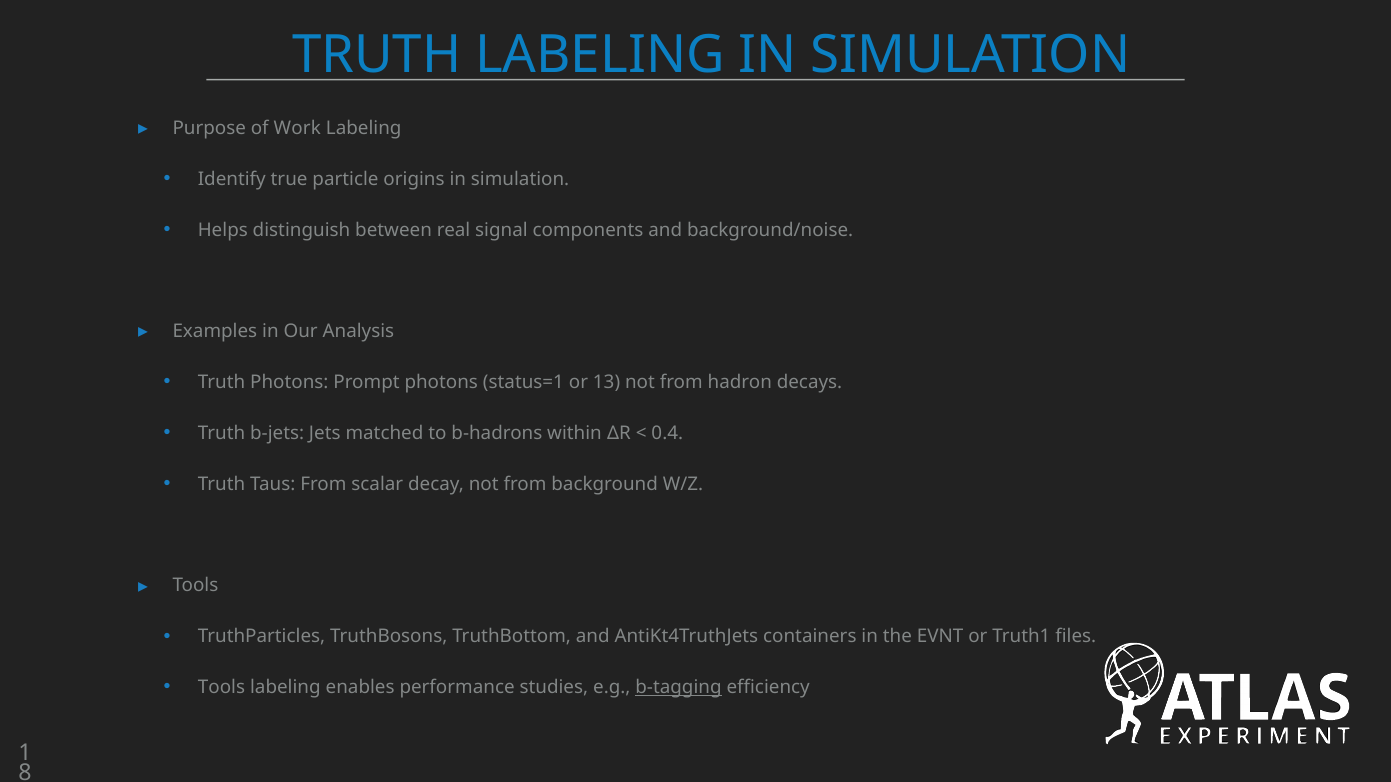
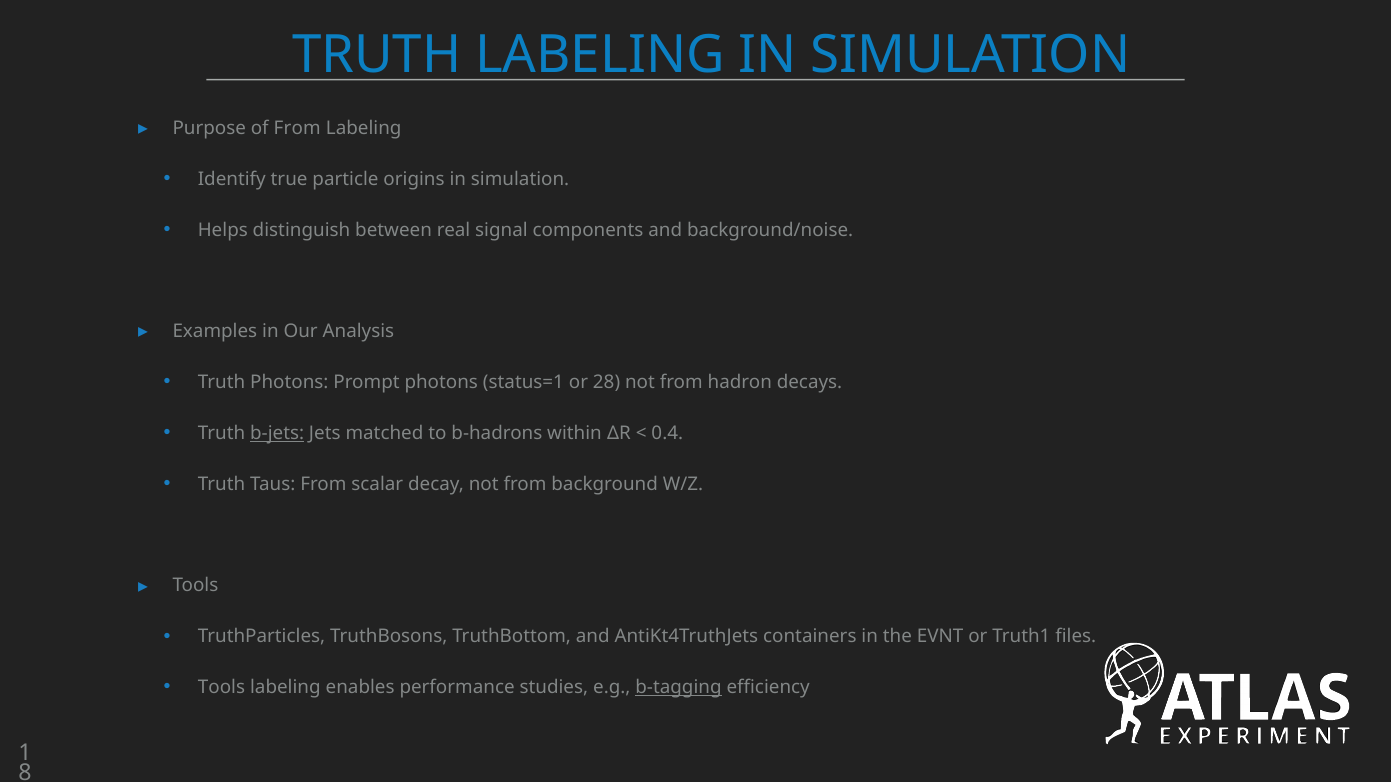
of Work: Work -> From
13: 13 -> 28
b-jets underline: none -> present
